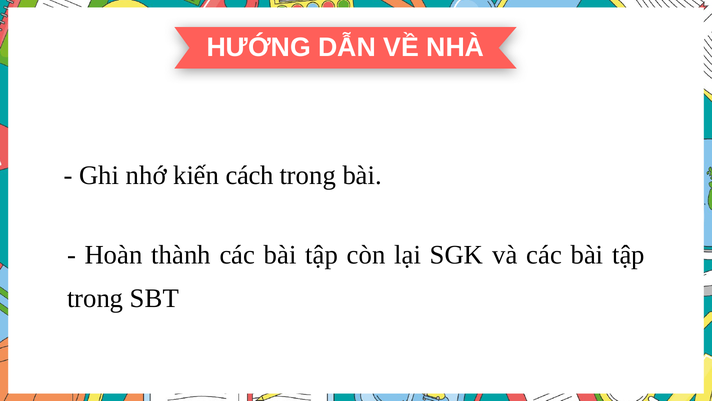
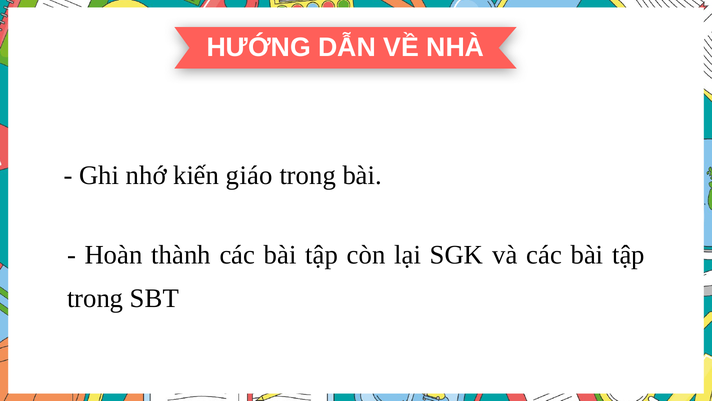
cách: cách -> giáo
